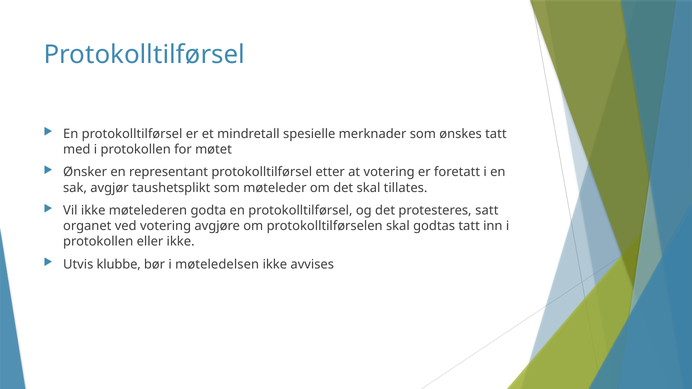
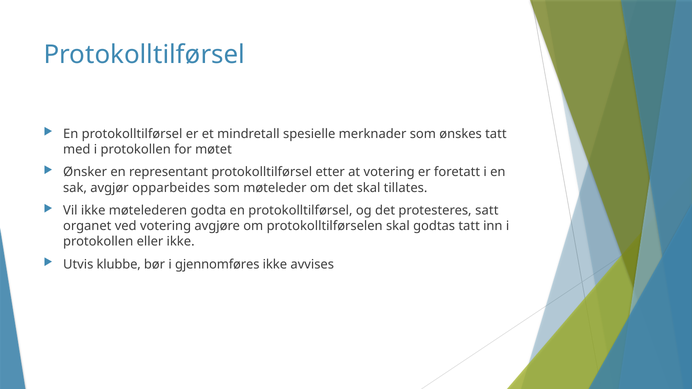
taushetsplikt: taushetsplikt -> opparbeides
møteledelsen: møteledelsen -> gjennomføres
